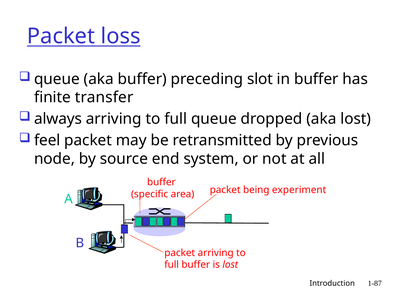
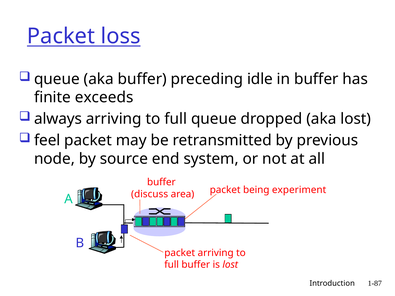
slot: slot -> idle
transfer: transfer -> exceeds
specific: specific -> discuss
